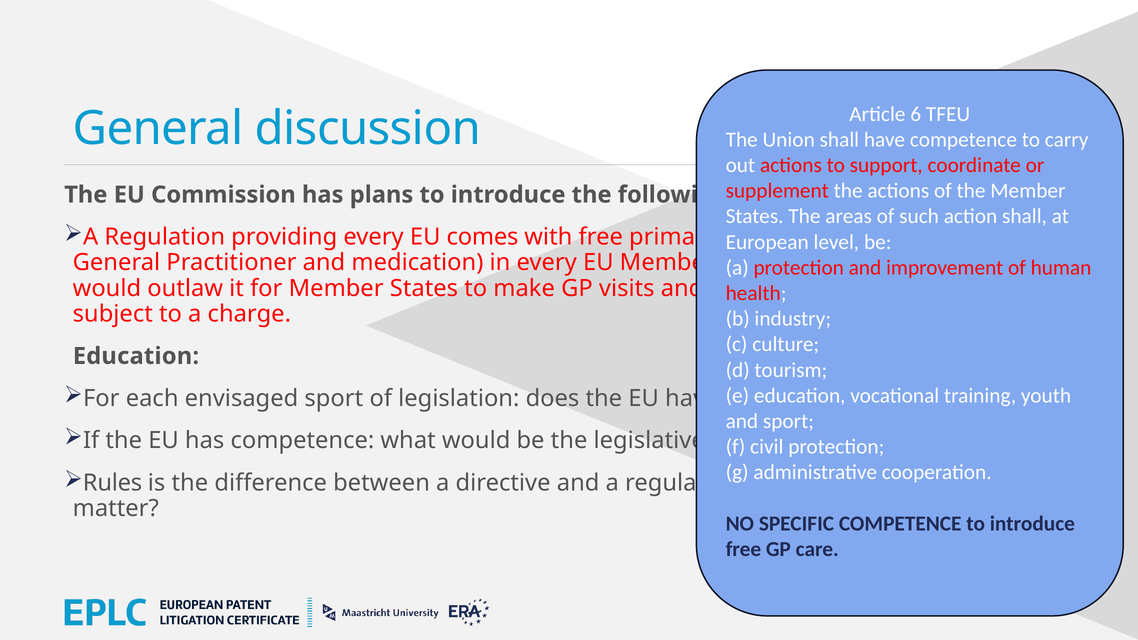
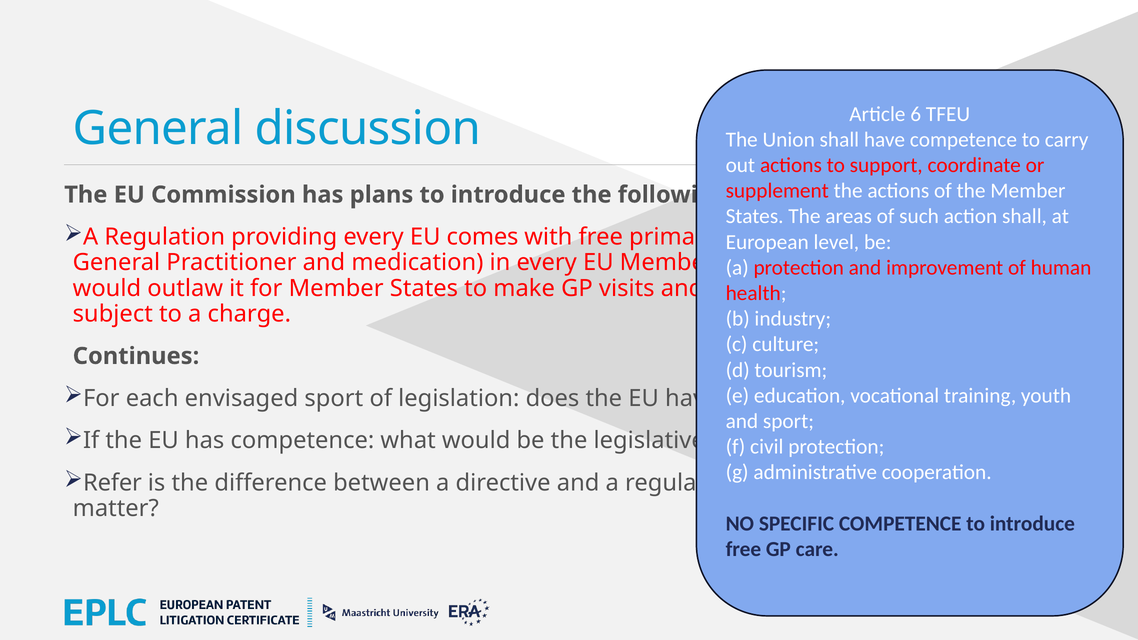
Education at (136, 356): Education -> Continues
Rules: Rules -> Refer
